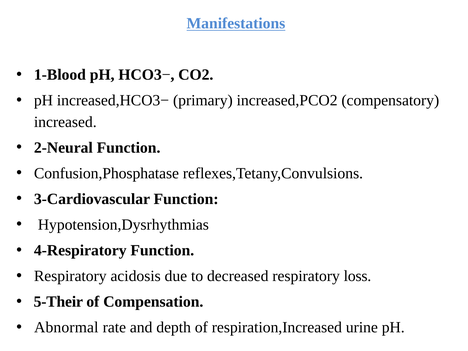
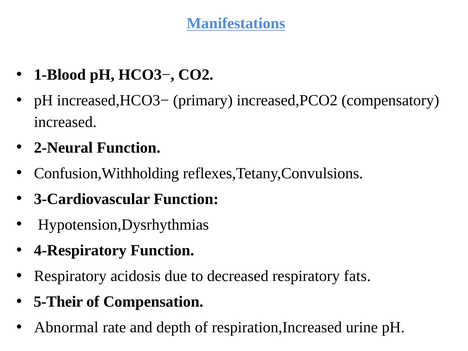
Confusion,Phosphatase: Confusion,Phosphatase -> Confusion,Withholding
loss: loss -> fats
